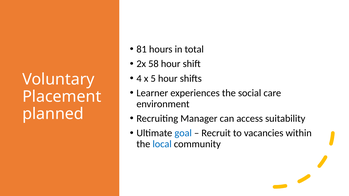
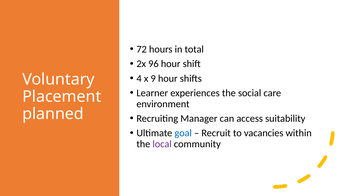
81: 81 -> 72
58: 58 -> 96
5: 5 -> 9
local colour: blue -> purple
